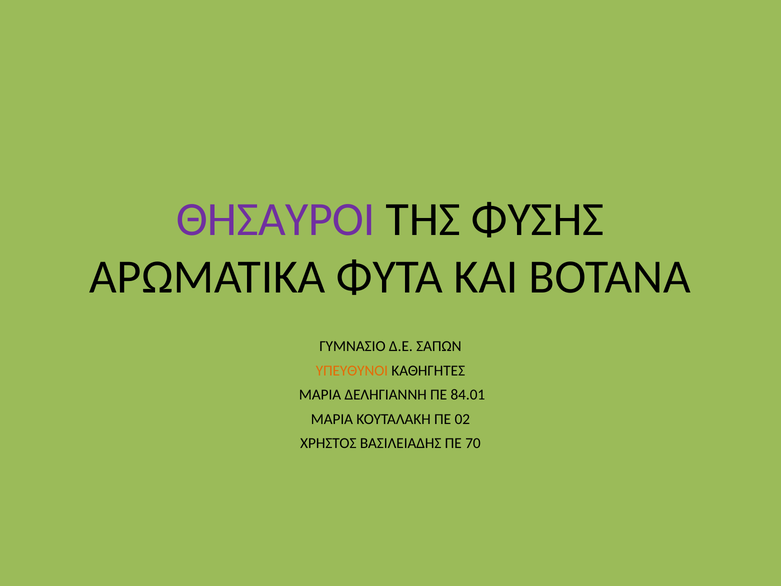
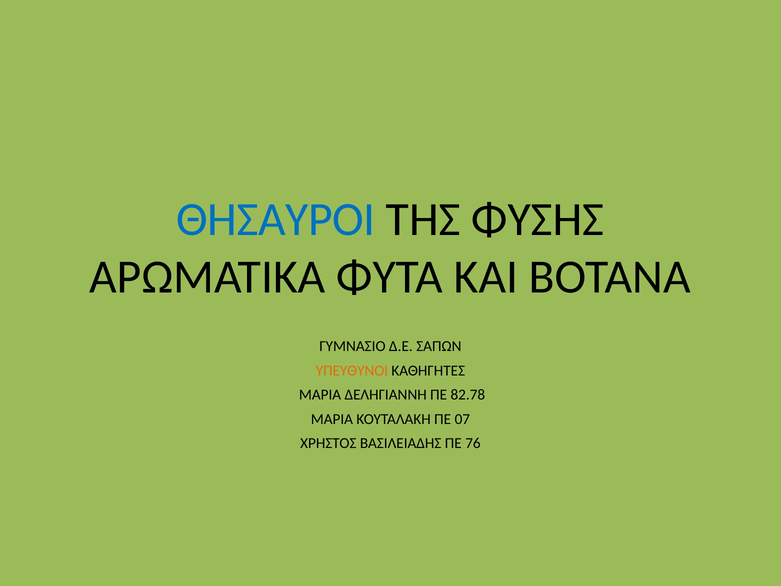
ΘΗΣΑΥΡΟΙ colour: purple -> blue
84.01: 84.01 -> 82.78
02: 02 -> 07
70: 70 -> 76
